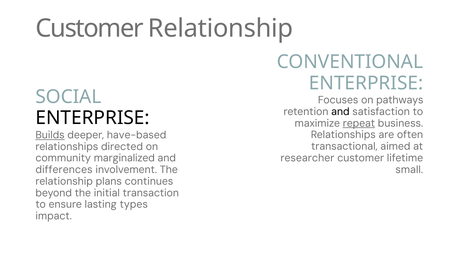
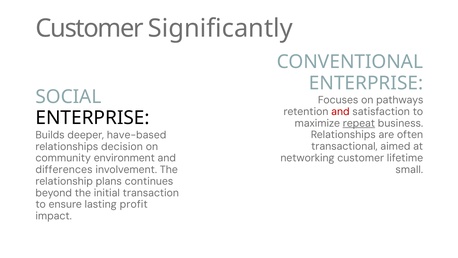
Customer Relationship: Relationship -> Significantly
and at (340, 112) colour: black -> red
Builds underline: present -> none
directed: directed -> decision
researcher: researcher -> networking
marginalized: marginalized -> environment
types: types -> profit
